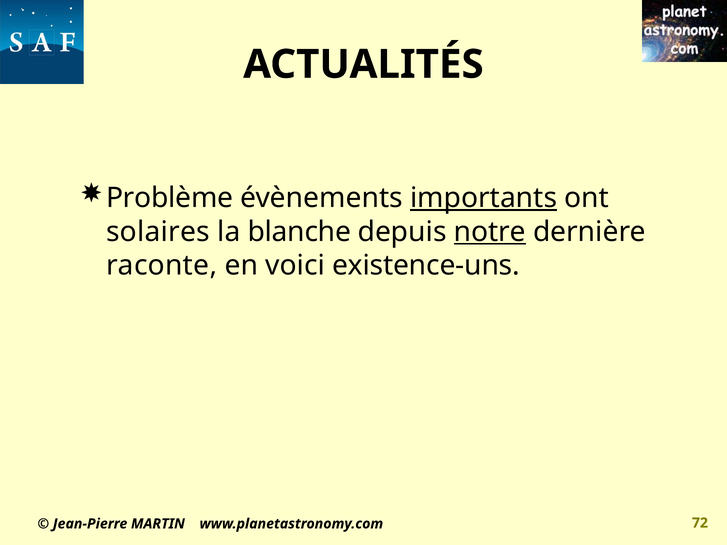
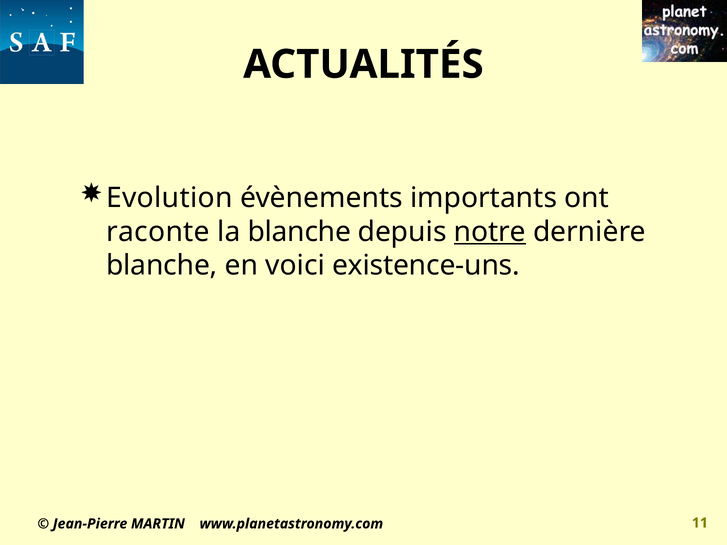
Problème: Problème -> Evolution
importants underline: present -> none
solaires: solaires -> raconte
raconte at (162, 266): raconte -> blanche
72: 72 -> 11
